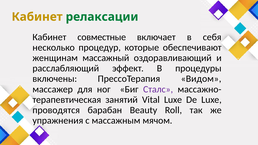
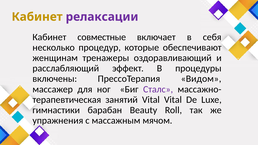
релаксации colour: green -> purple
массажный: массажный -> тренажеры
Vital Luxe: Luxe -> Vital
проводятся: проводятся -> гимнастики
